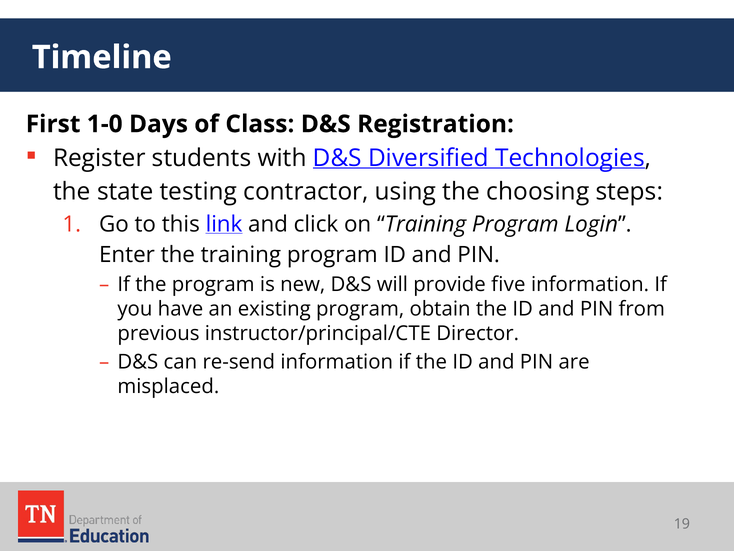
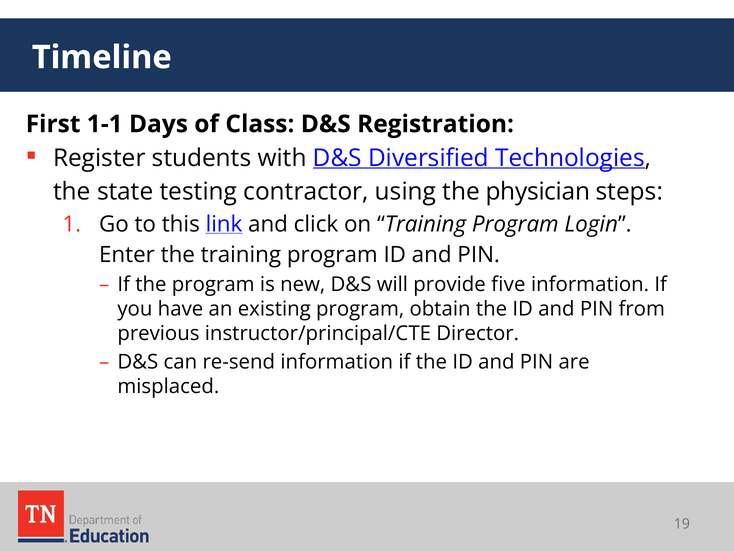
1-0: 1-0 -> 1-1
choosing: choosing -> physician
